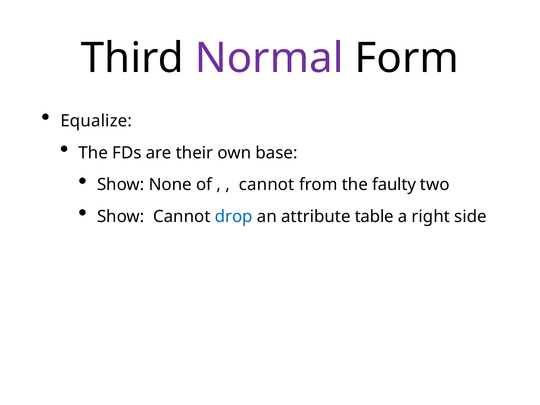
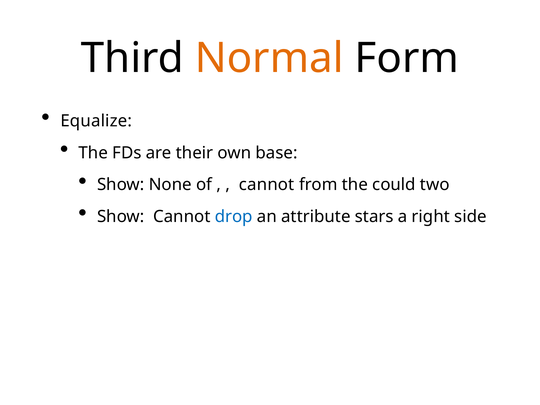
Normal colour: purple -> orange
faulty: faulty -> could
table: table -> stars
